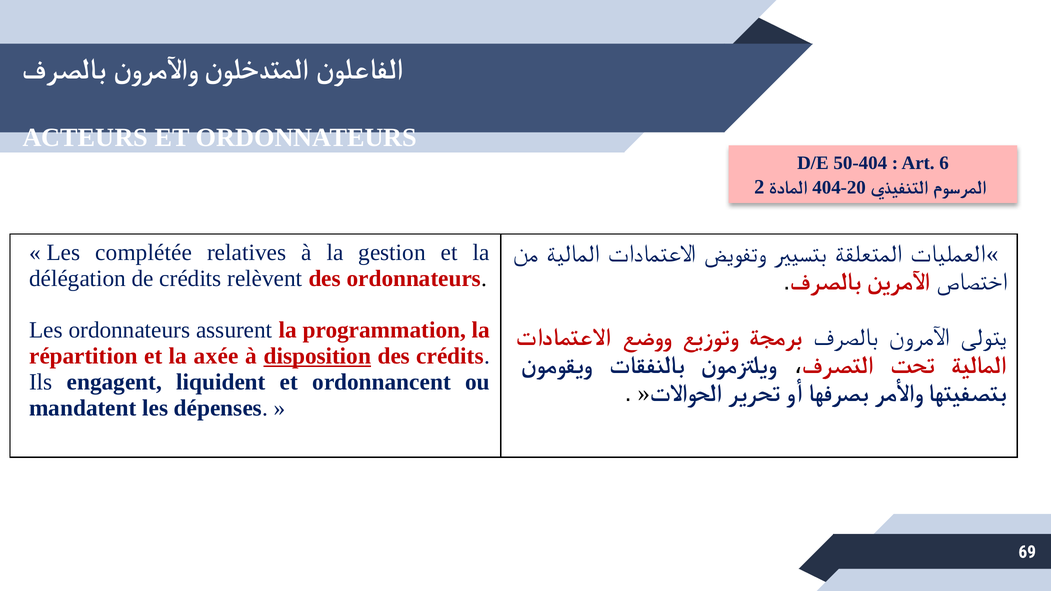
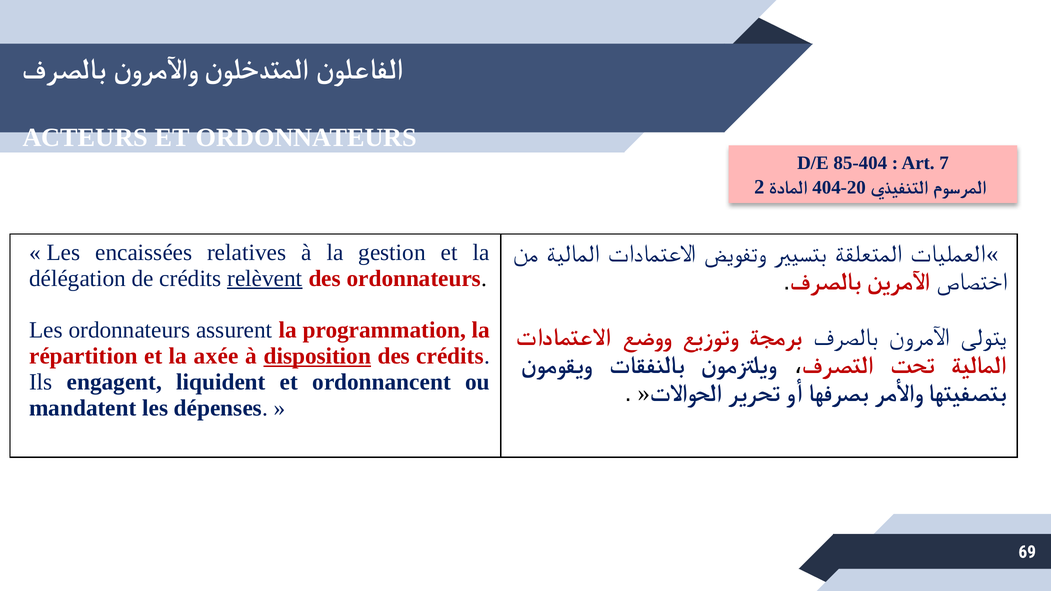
50-404: 50-404 -> 85-404
6: 6 -> 7
complétée: complétée -> encaissées
relèvent underline: none -> present
